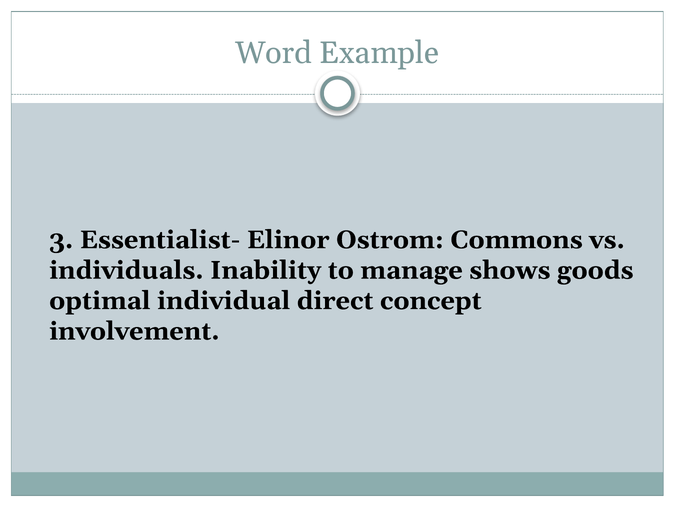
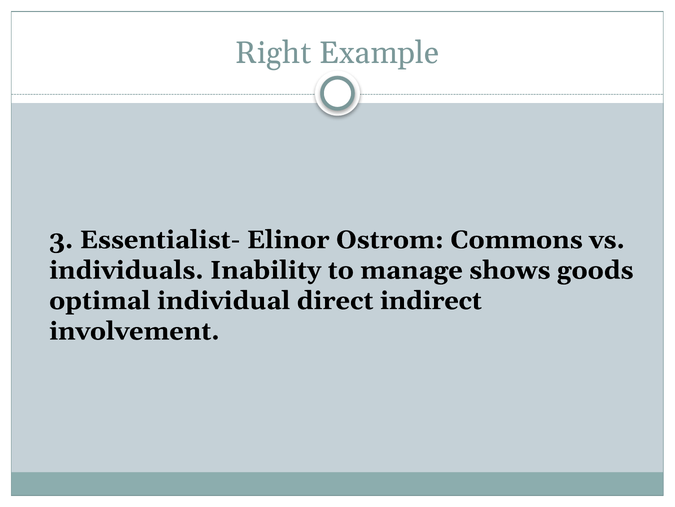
Word: Word -> Right
concept: concept -> indirect
